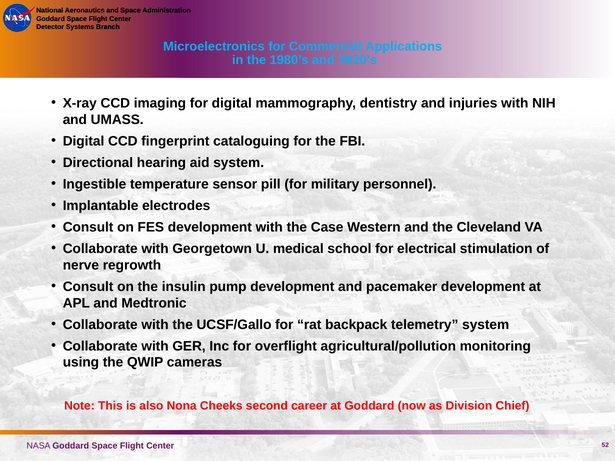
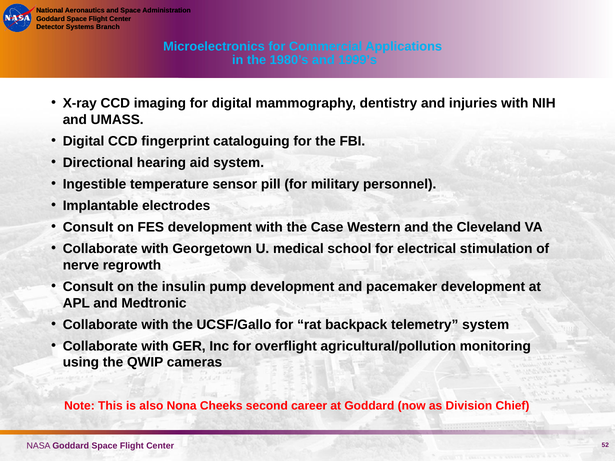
1920’s: 1920’s -> 1999’s
